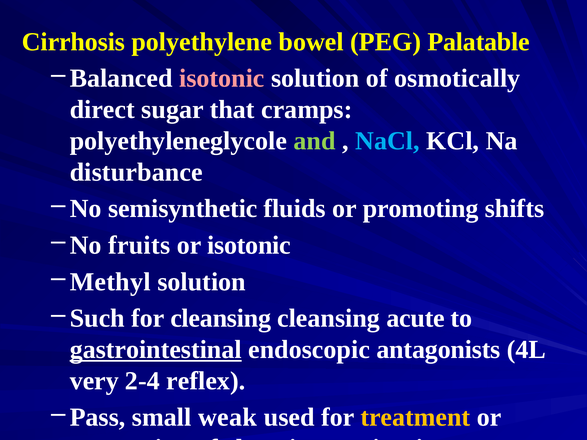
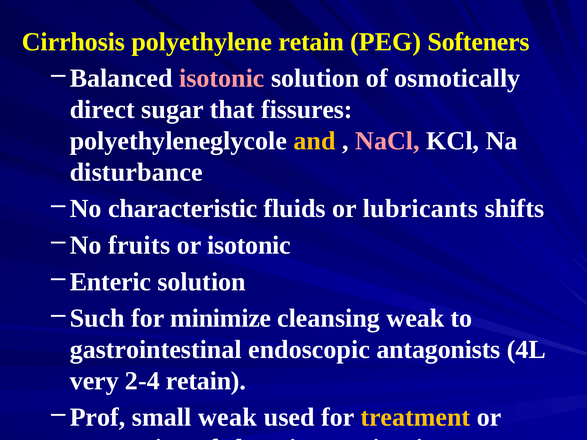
polyethylene bowel: bowel -> retain
Palatable: Palatable -> Softeners
cramps: cramps -> fissures
and colour: light green -> yellow
NaCl colour: light blue -> pink
semisynthetic: semisynthetic -> characteristic
promoting: promoting -> lubricants
Methyl: Methyl -> Enteric
for cleansing: cleansing -> minimize
cleansing acute: acute -> weak
gastrointestinal underline: present -> none
2-4 reflex: reflex -> retain
Pass: Pass -> Prof
